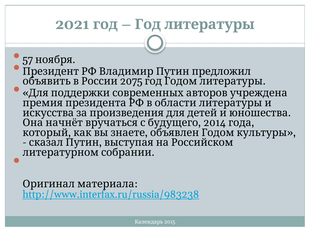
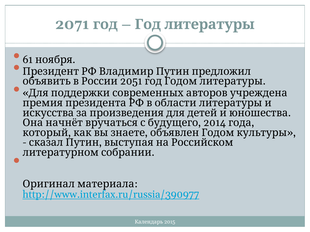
2021: 2021 -> 2071
57: 57 -> 61
2075: 2075 -> 2051
http://www.interfax.ru/russia/983238: http://www.interfax.ru/russia/983238 -> http://www.interfax.ru/russia/390977
